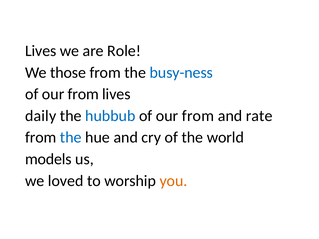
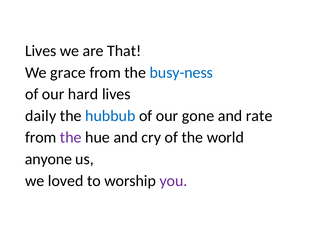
Role: Role -> That
those: those -> grace
from at (83, 94): from -> hard
from at (198, 116): from -> gone
the at (71, 138) colour: blue -> purple
models: models -> anyone
you colour: orange -> purple
